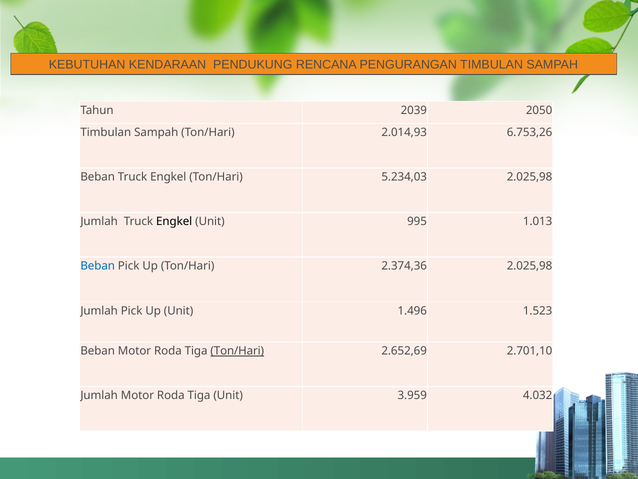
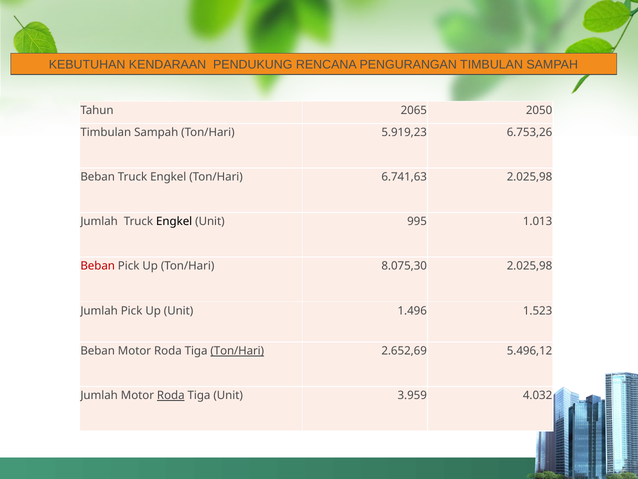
2039: 2039 -> 2065
2.014,93: 2.014,93 -> 5.919,23
5.234,03: 5.234,03 -> 6.741,63
Beban at (98, 266) colour: blue -> red
2.374,36: 2.374,36 -> 8.075,30
2.701,10: 2.701,10 -> 5.496,12
Roda at (171, 395) underline: none -> present
